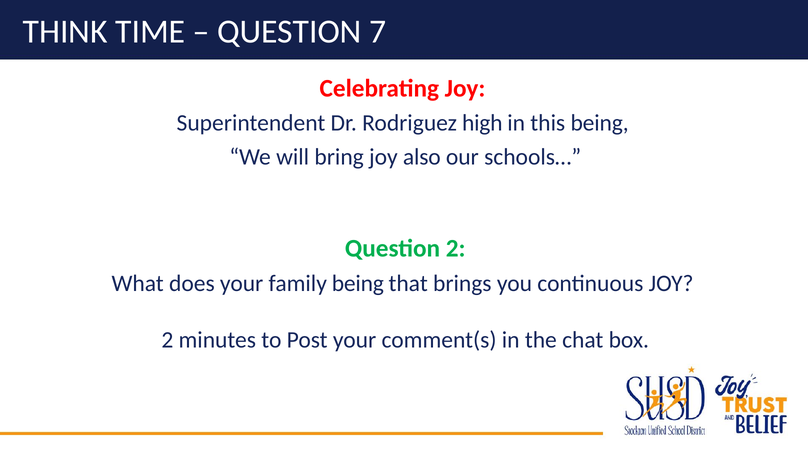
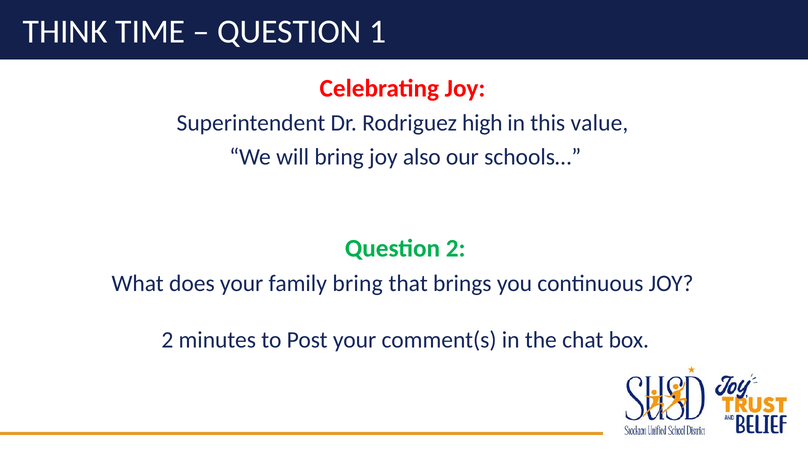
7: 7 -> 1
this being: being -> value
family being: being -> bring
